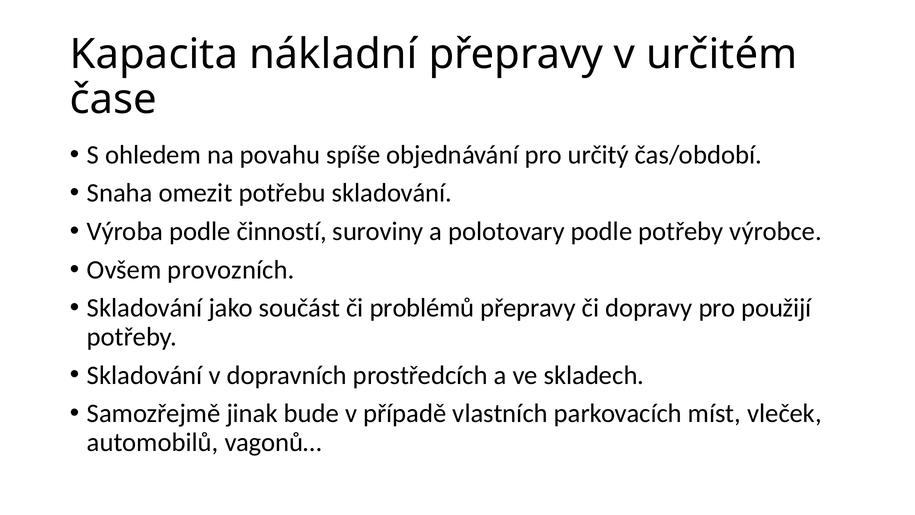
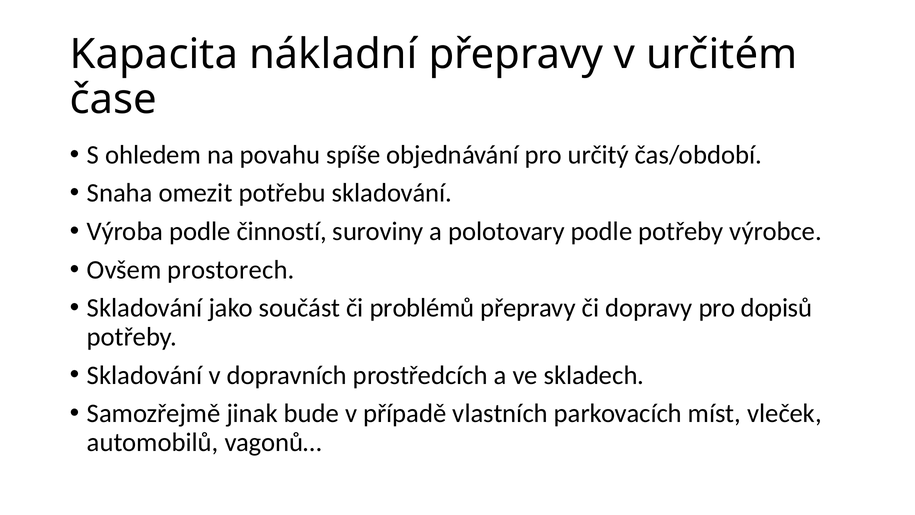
provozních: provozních -> prostorech
použijí: použijí -> dopisů
